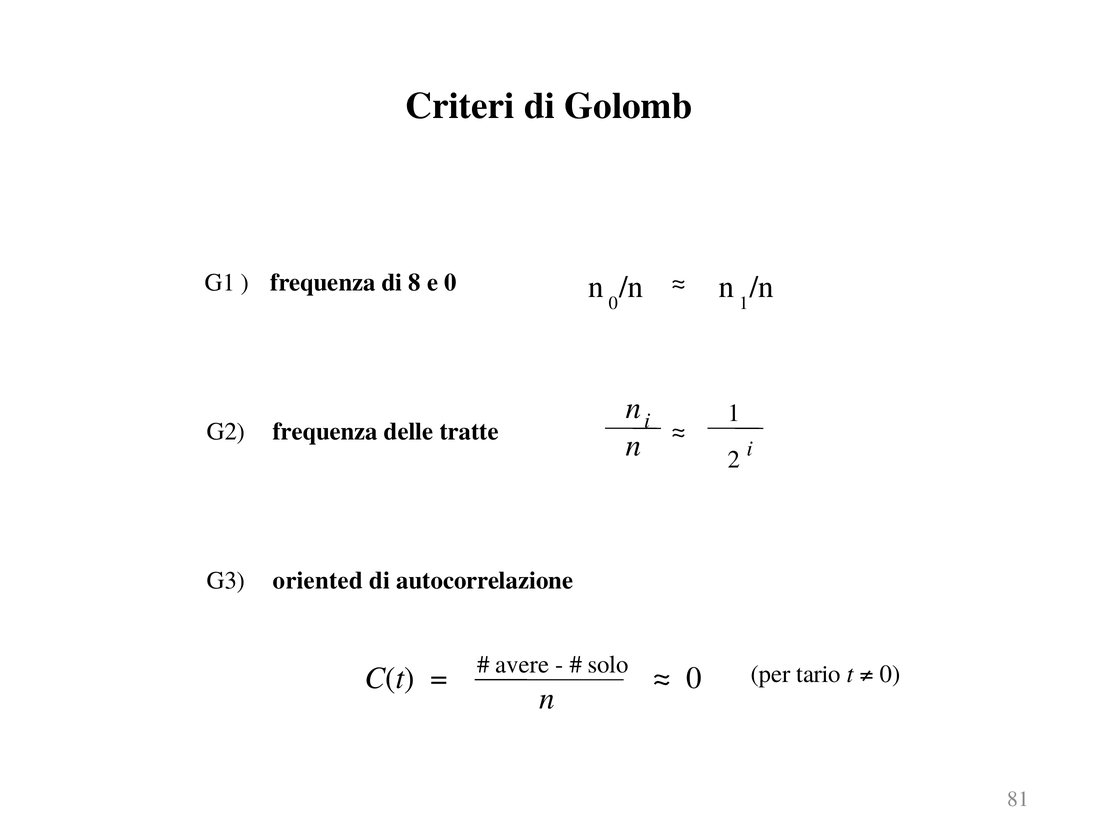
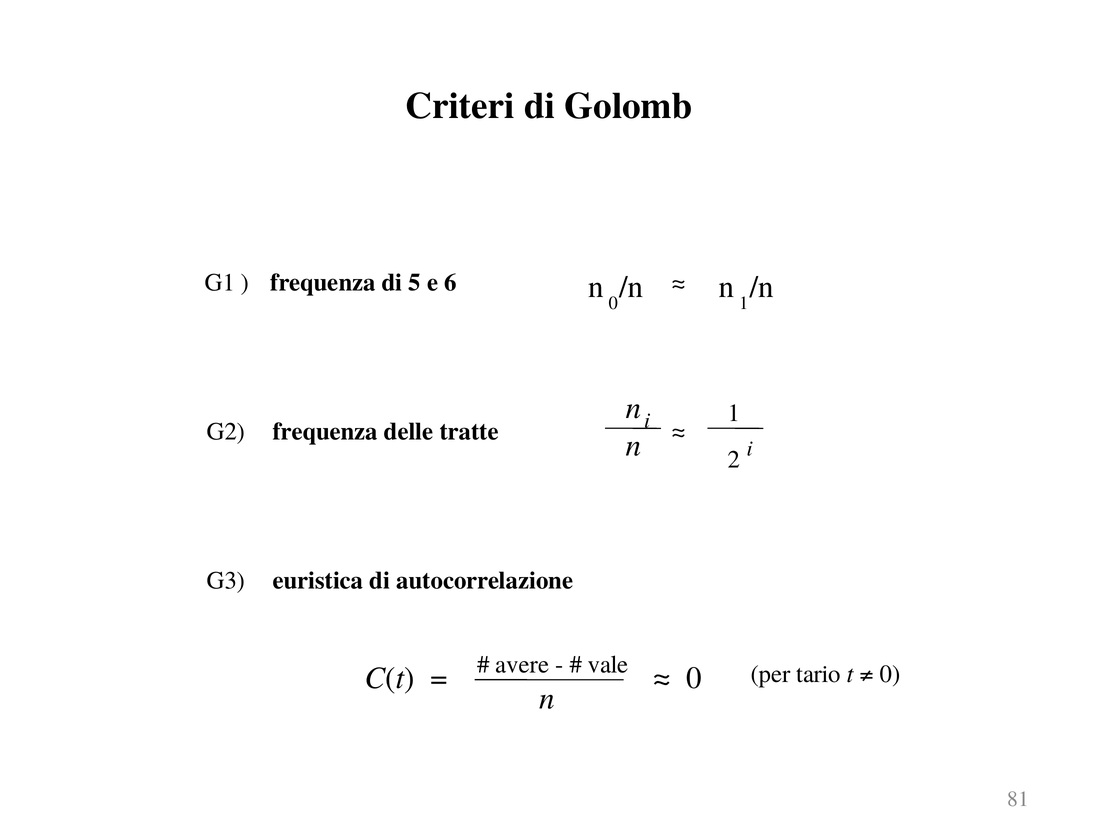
8: 8 -> 5
e 0: 0 -> 6
oriented: oriented -> euristica
solo: solo -> vale
